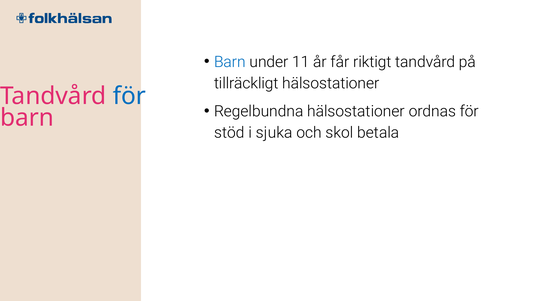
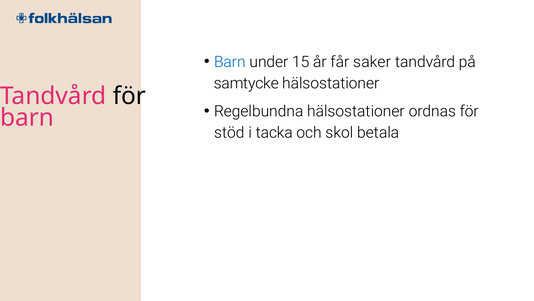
11: 11 -> 15
riktigt: riktigt -> saker
tillräckligt: tillräckligt -> samtycke
för at (129, 96) colour: blue -> black
sjuka: sjuka -> tacka
